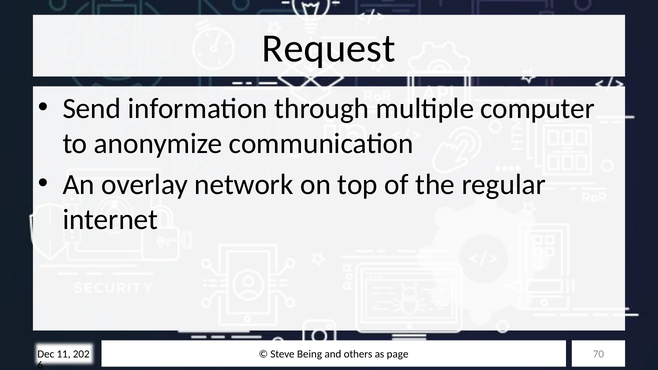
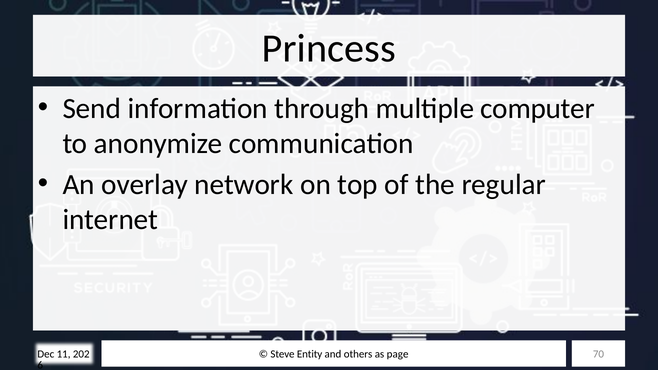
Request: Request -> Princess
Being: Being -> Entity
